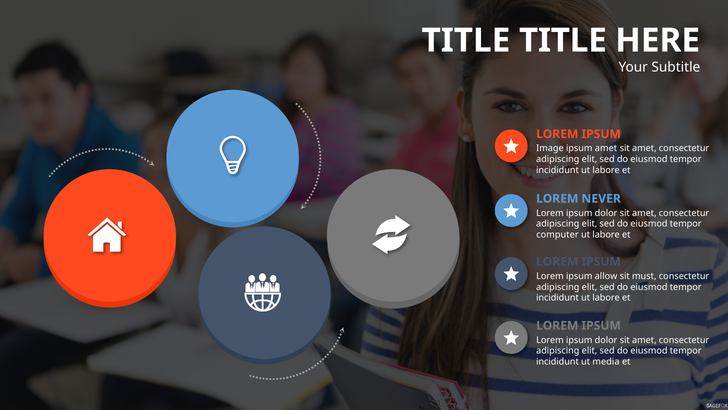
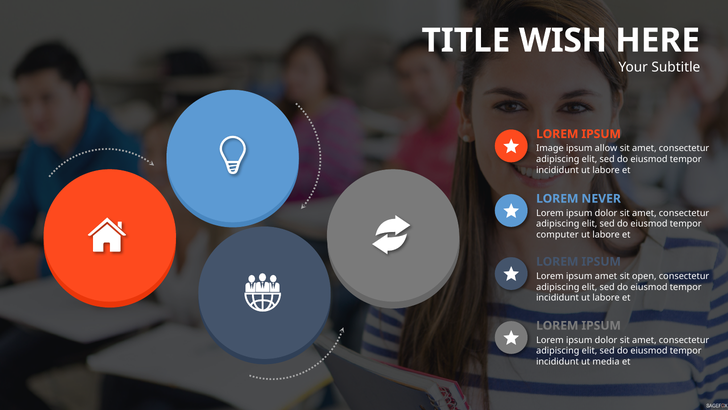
TITLE TITLE: TITLE -> WISH
ipsum amet: amet -> allow
ipsum allow: allow -> amet
must: must -> open
